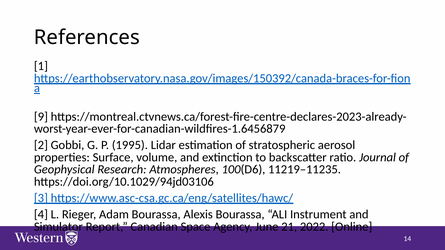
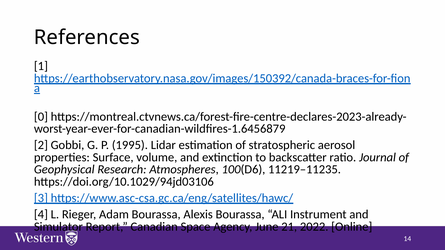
9: 9 -> 0
